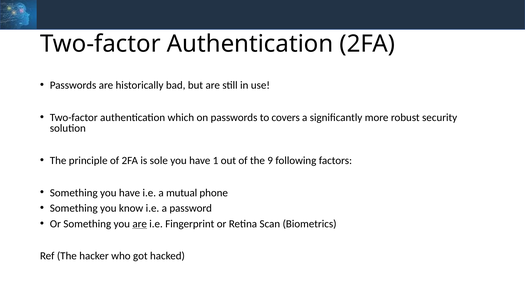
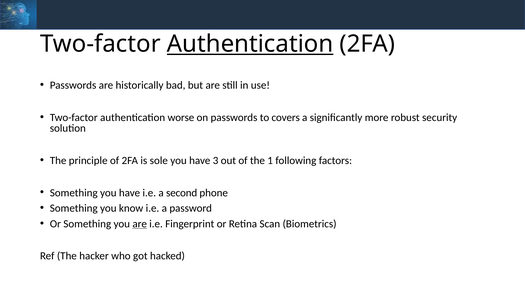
Authentication at (250, 44) underline: none -> present
which: which -> worse
1: 1 -> 3
9: 9 -> 1
mutual: mutual -> second
